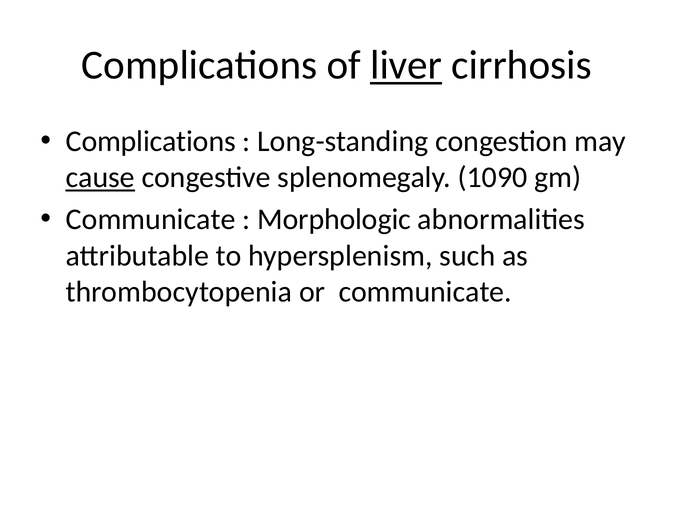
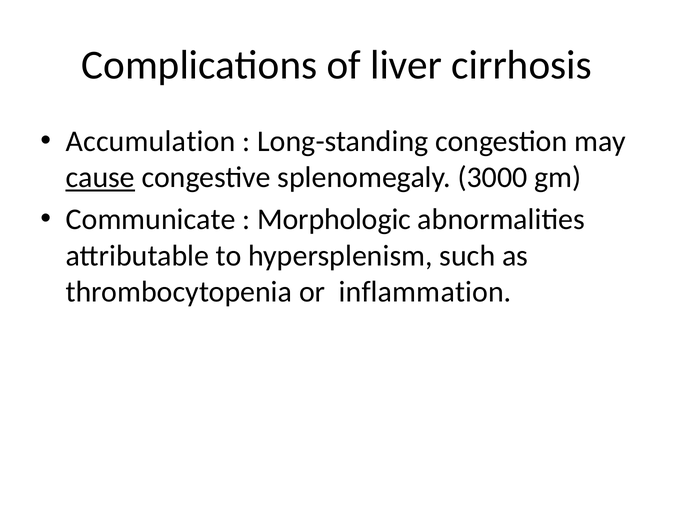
liver underline: present -> none
Complications at (151, 141): Complications -> Accumulation
1090: 1090 -> 3000
or communicate: communicate -> inflammation
